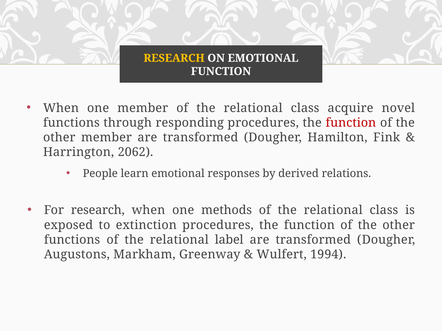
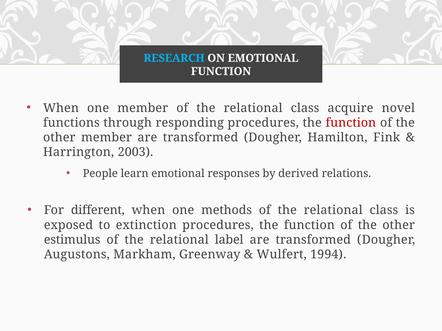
RESEARCH at (174, 58) colour: yellow -> light blue
2062: 2062 -> 2003
For research: research -> different
functions at (72, 240): functions -> estimulus
